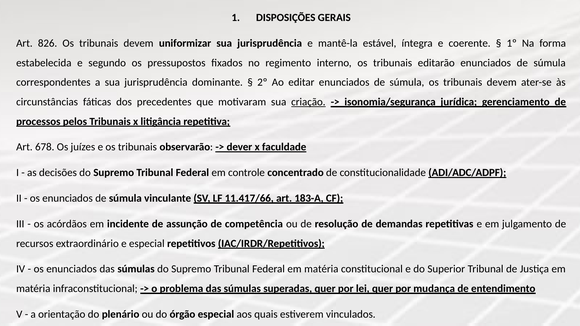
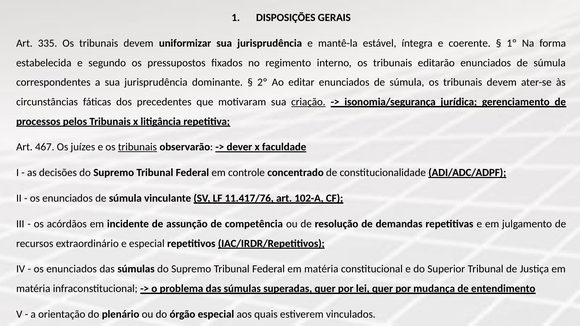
826: 826 -> 335
678: 678 -> 467
tribunais at (137, 147) underline: none -> present
11.417/66: 11.417/66 -> 11.417/76
183-A: 183-A -> 102-A
